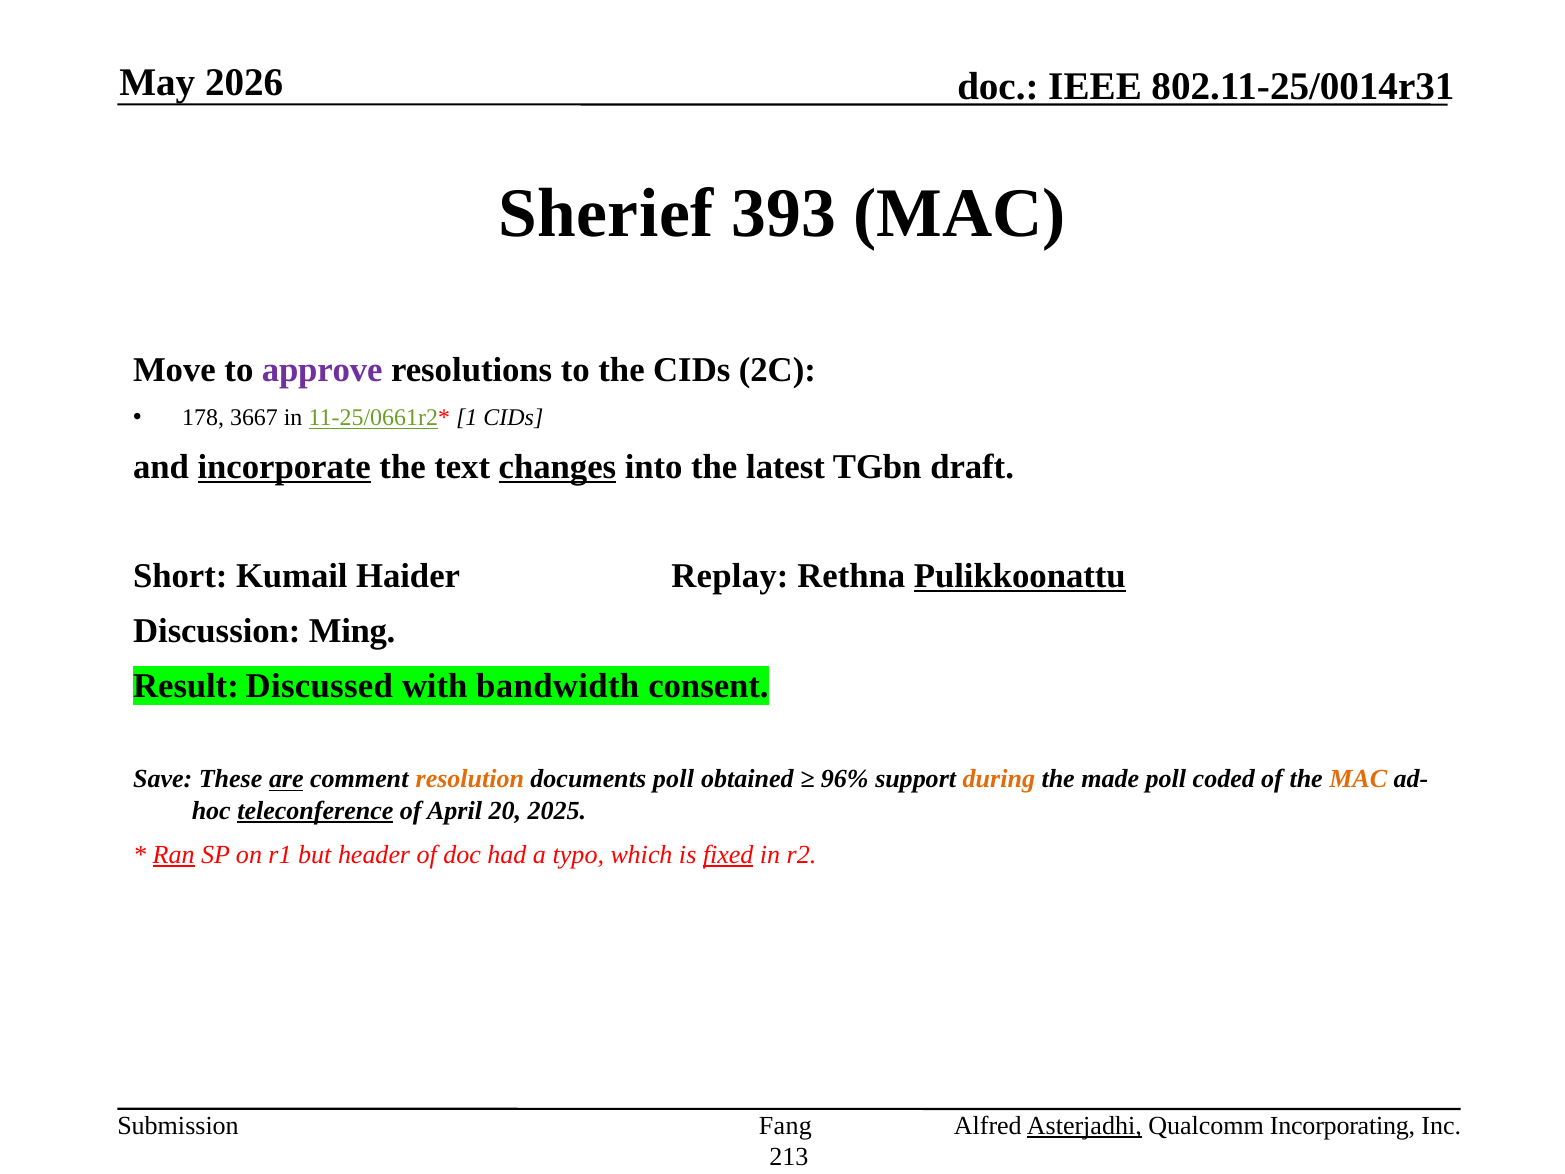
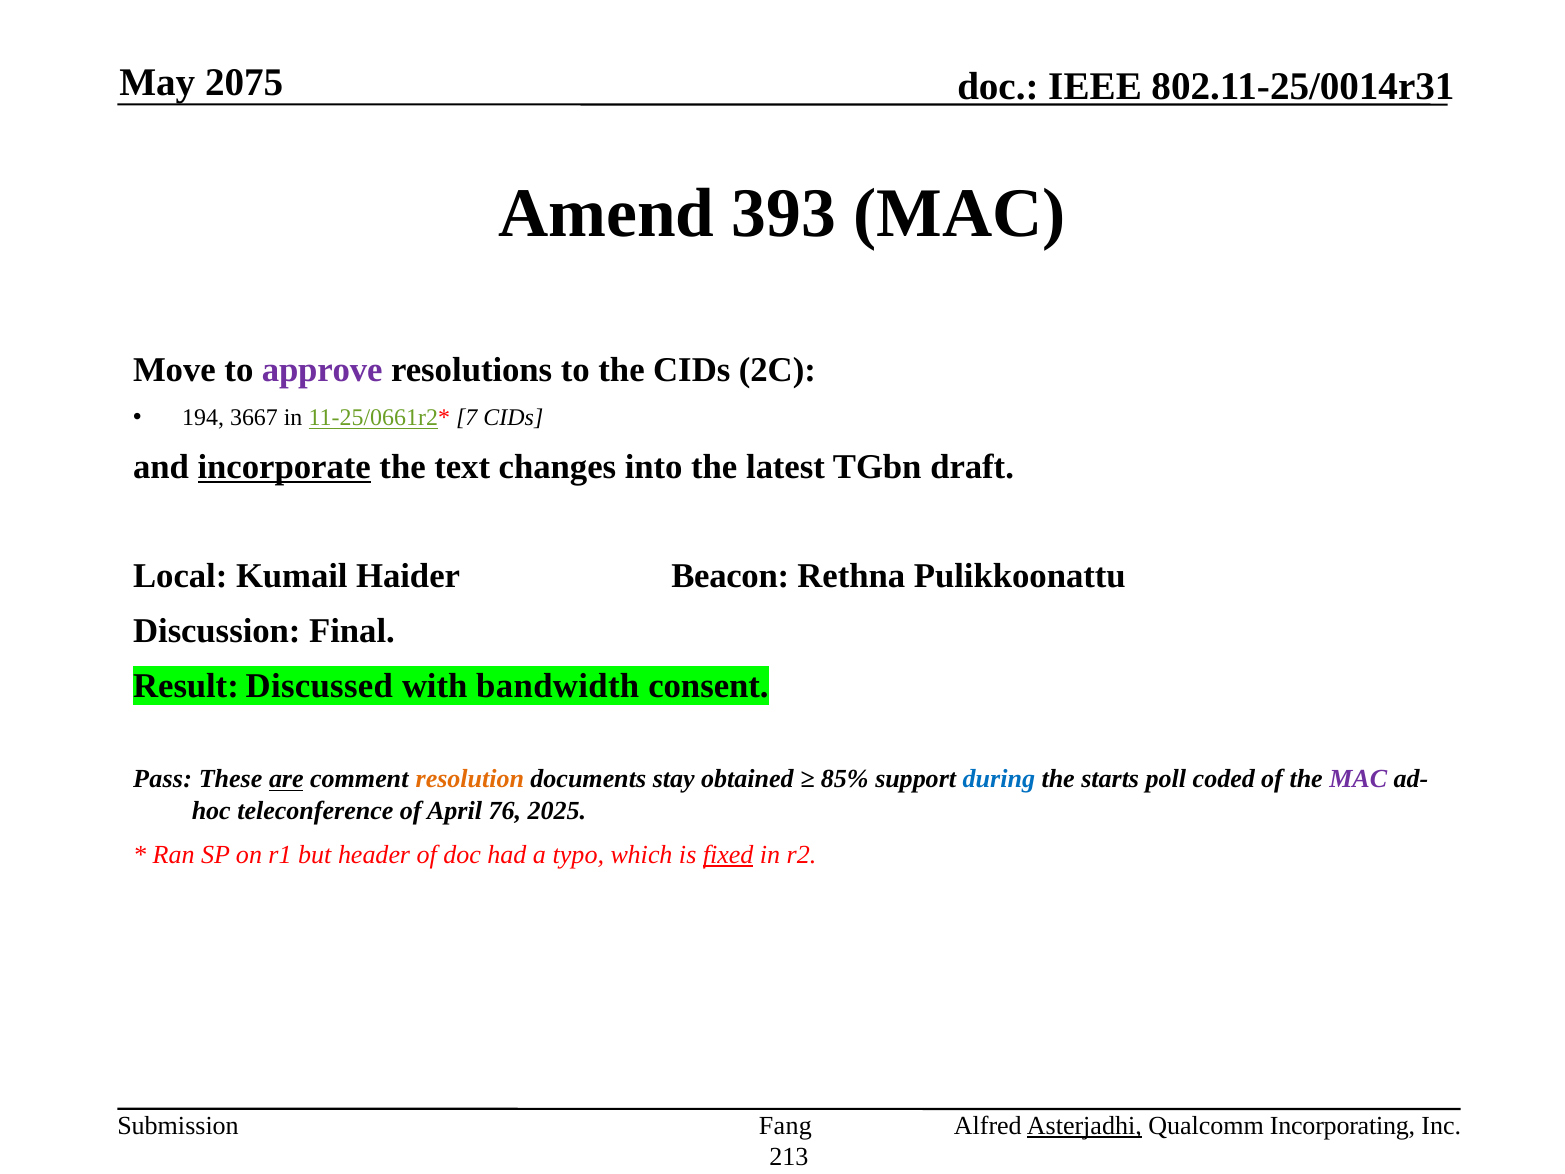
2026: 2026 -> 2075
Sherief: Sherief -> Amend
178: 178 -> 194
1: 1 -> 7
changes underline: present -> none
Short: Short -> Local
Replay: Replay -> Beacon
Pulikkoonattu underline: present -> none
Ming: Ming -> Final
Save: Save -> Pass
documents poll: poll -> stay
96%: 96% -> 85%
during colour: orange -> blue
made: made -> starts
MAC at (1358, 779) colour: orange -> purple
teleconference underline: present -> none
20: 20 -> 76
Ran underline: present -> none
